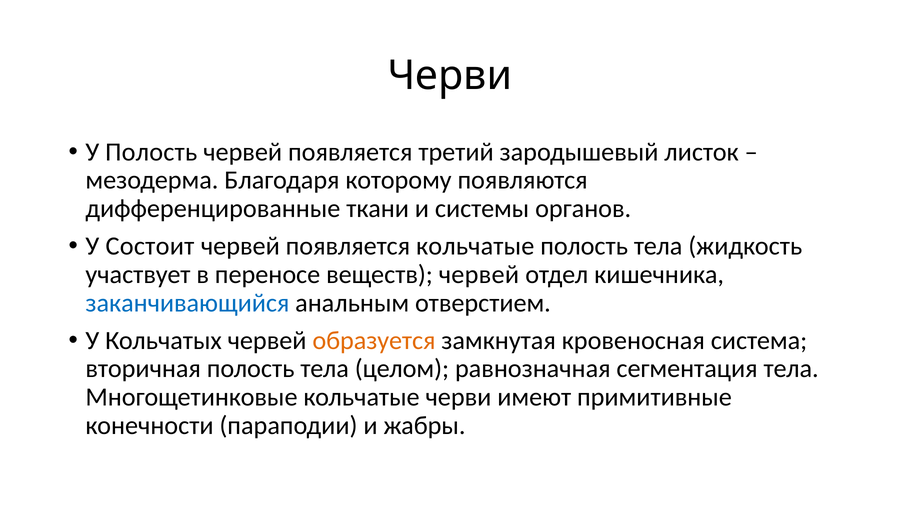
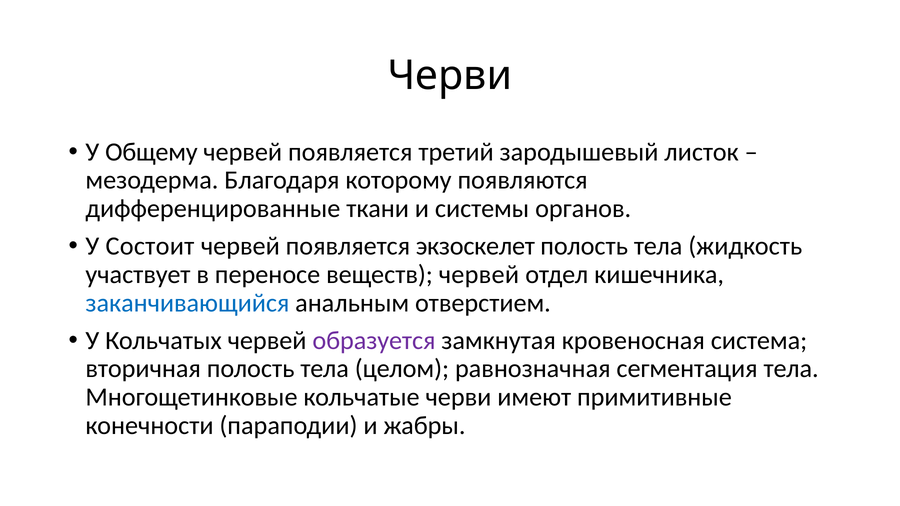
У Полость: Полость -> Общему
появляется кольчатые: кольчатые -> экзоскелет
образуется colour: orange -> purple
